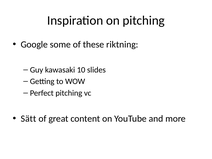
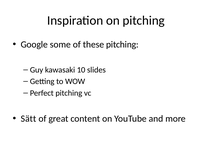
these riktning: riktning -> pitching
